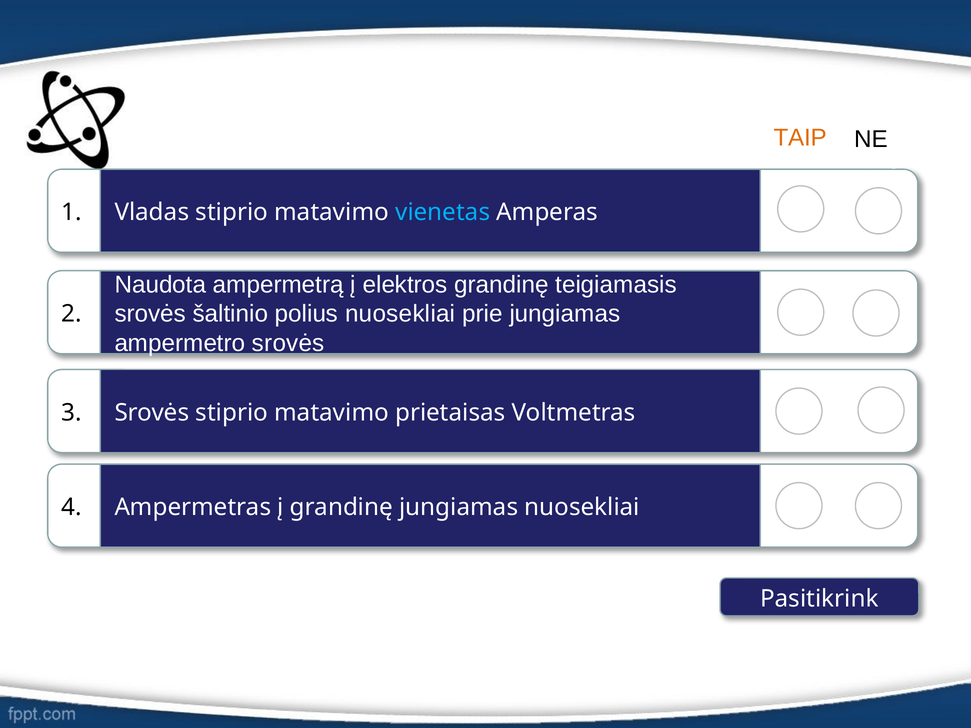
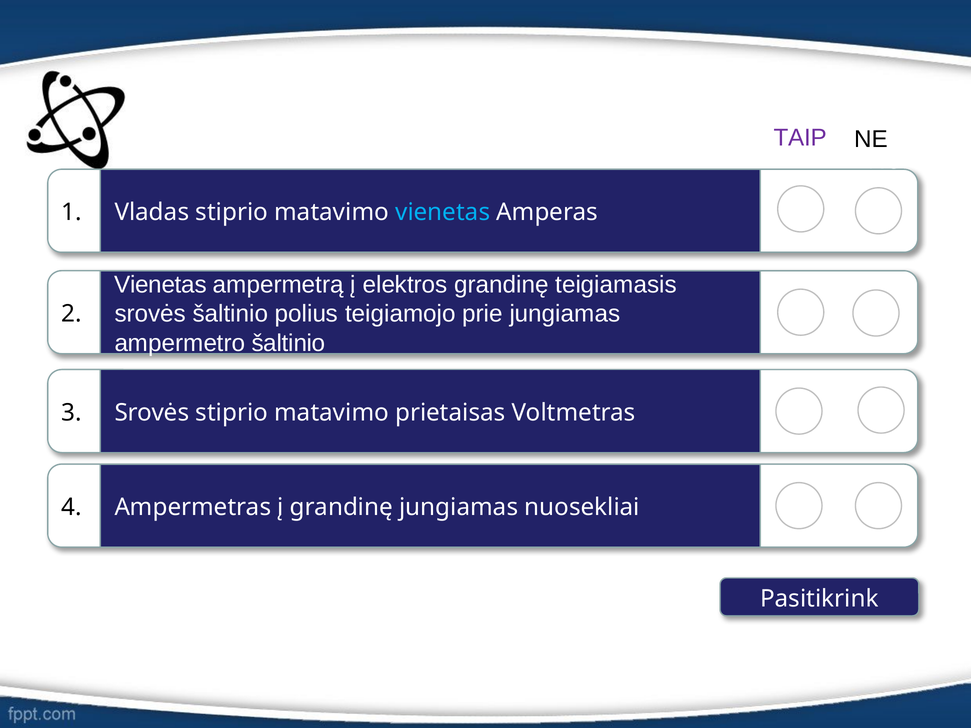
TAIP colour: orange -> purple
Naudota at (160, 285): Naudota -> Vienetas
polius nuosekliai: nuosekliai -> teigiamojo
ampermetro srovės: srovės -> šaltinio
